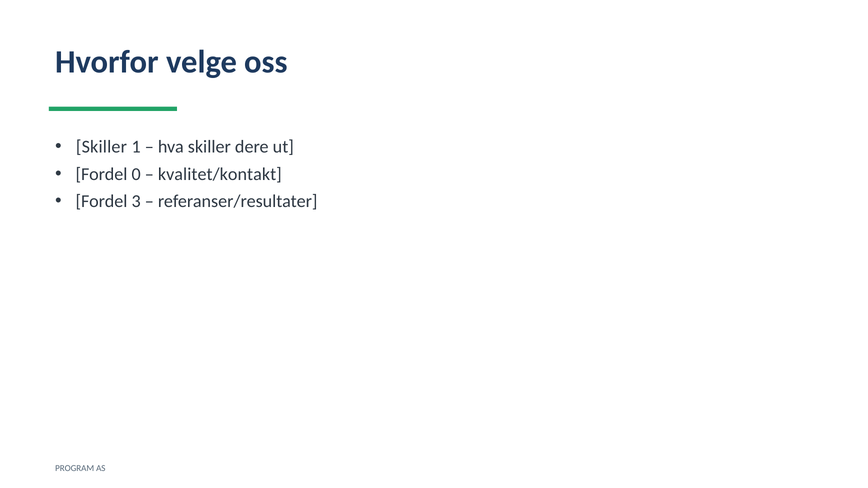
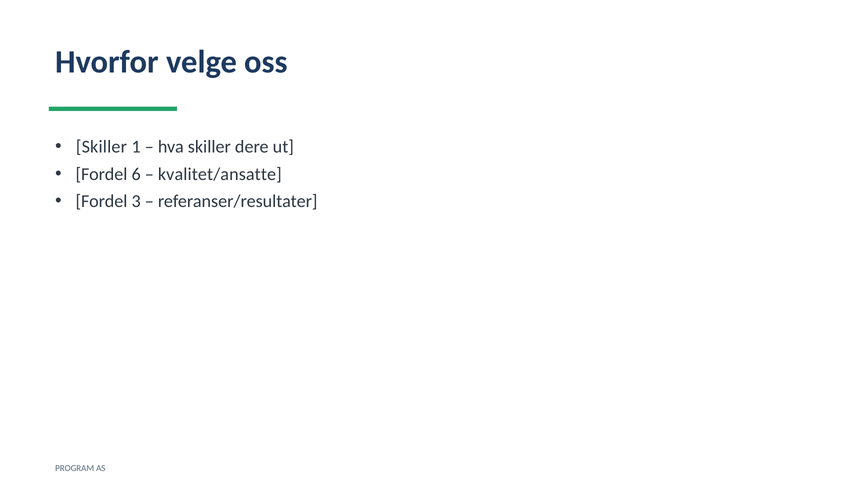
0: 0 -> 6
kvalitet/kontakt: kvalitet/kontakt -> kvalitet/ansatte
